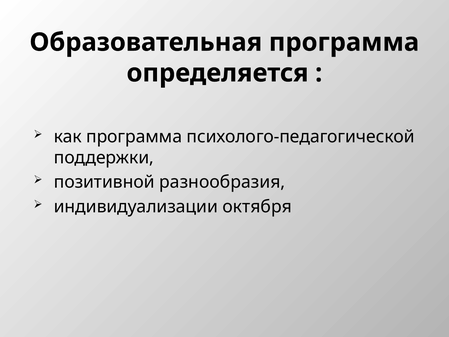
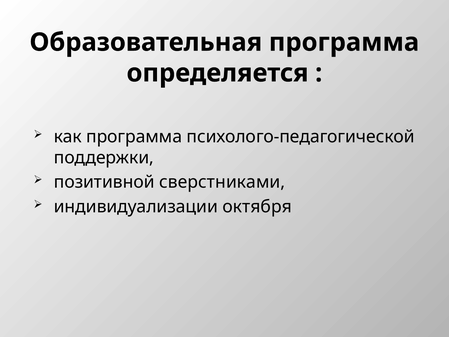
разнообразия: разнообразия -> сверстниками
